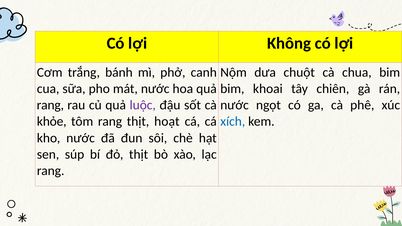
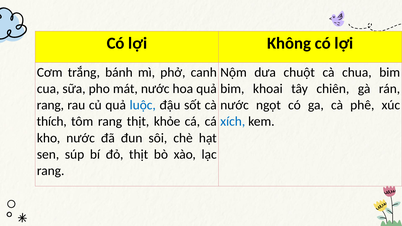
luộc colour: purple -> blue
khỏe: khỏe -> thích
hoạt: hoạt -> khỏe
